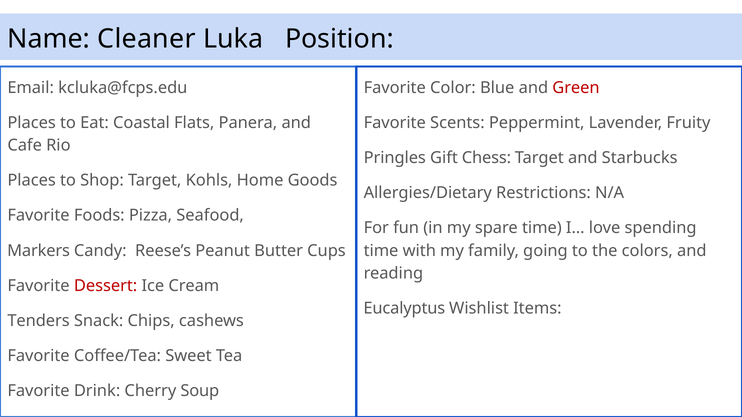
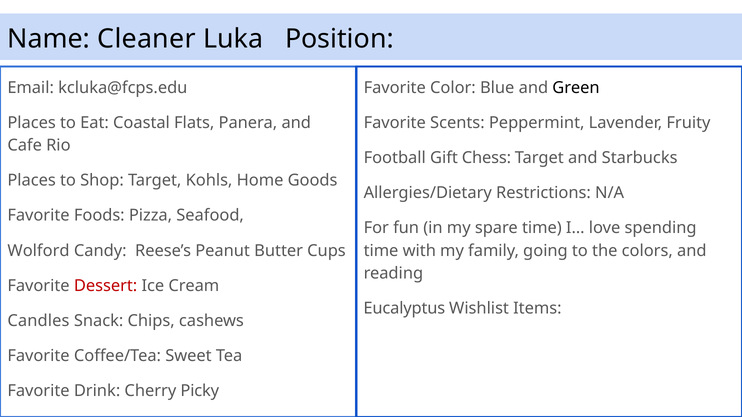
Green colour: red -> black
Pringles: Pringles -> Football
Markers: Markers -> Wolford
Tenders: Tenders -> Candles
Soup: Soup -> Picky
